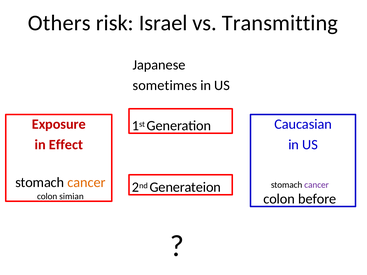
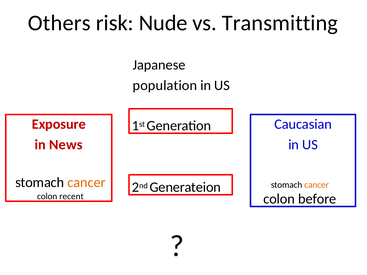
Israel: Israel -> Nude
sometimes: sometimes -> population
Effect: Effect -> News
cancer at (317, 185) colour: purple -> orange
simian: simian -> recent
